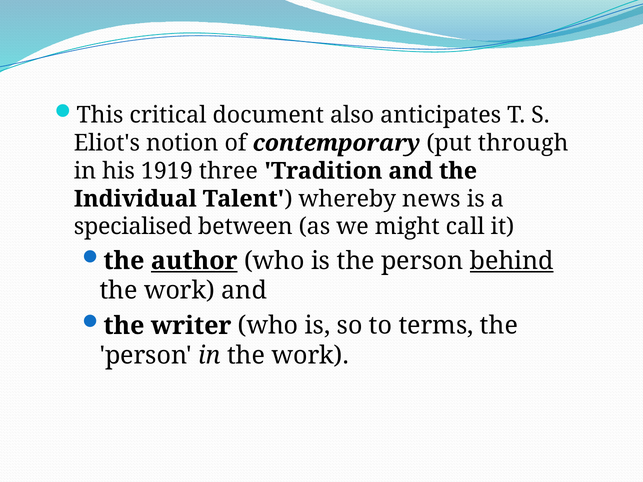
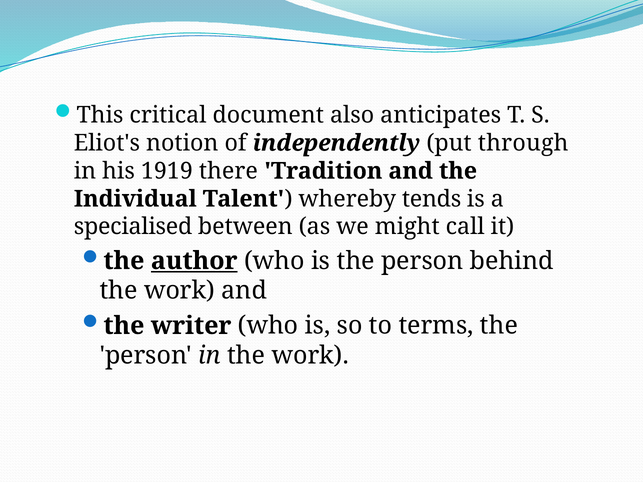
contemporary: contemporary -> independently
three: three -> there
news: news -> tends
behind underline: present -> none
